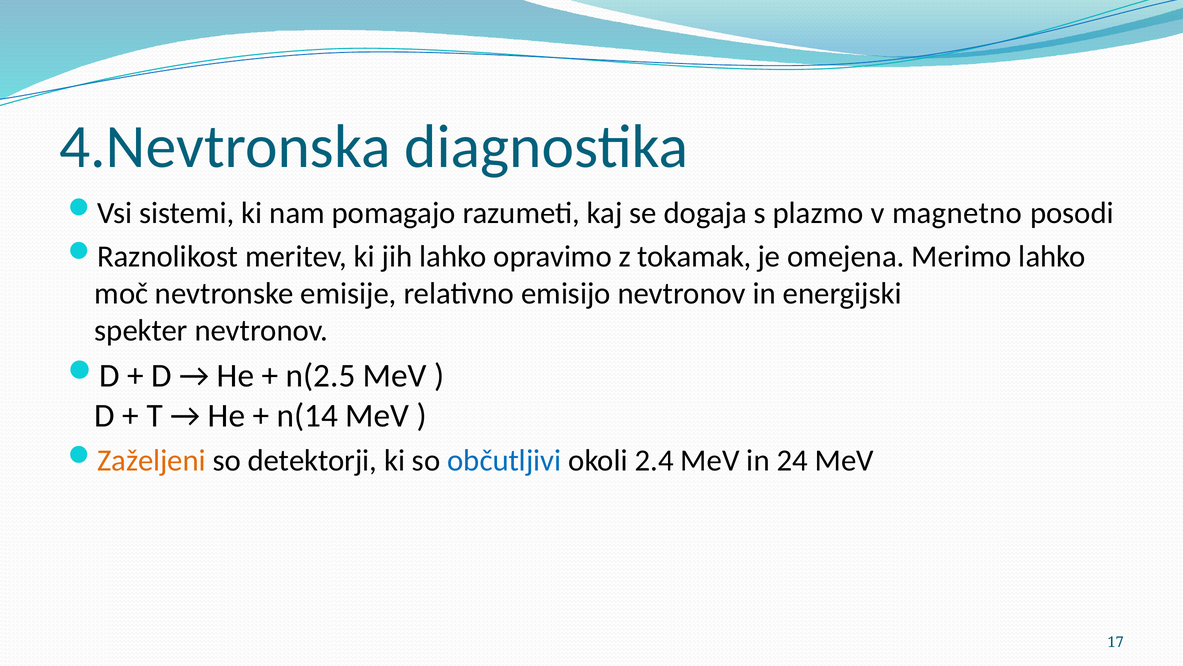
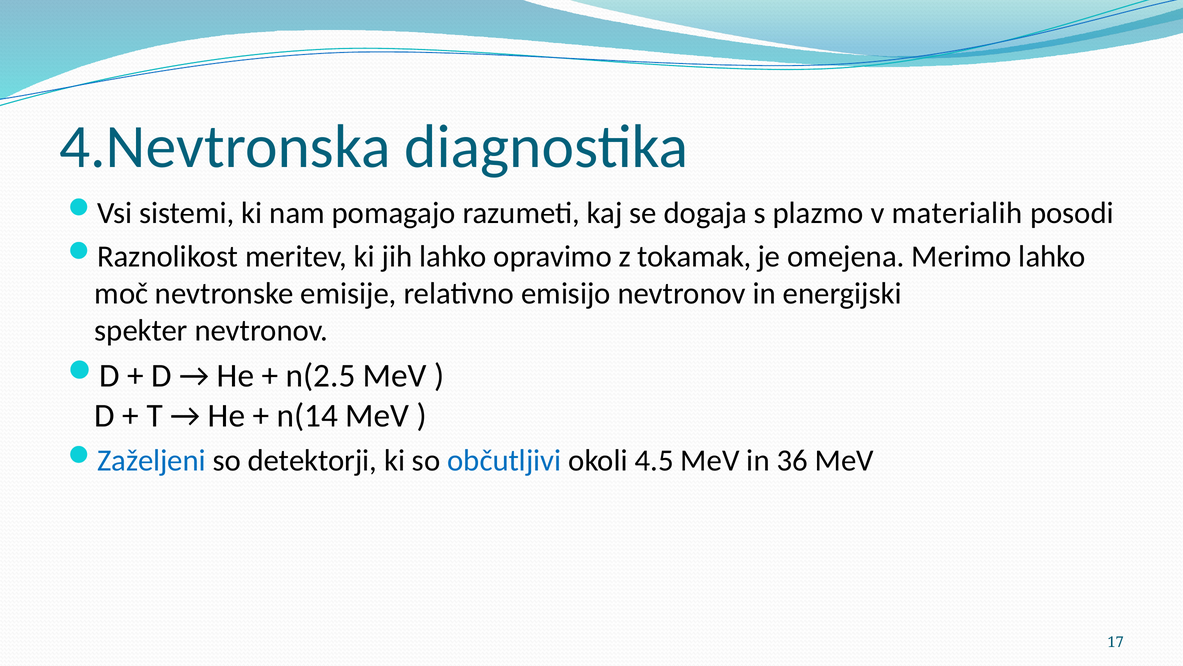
magnetno: magnetno -> materialih
Zaželjeni colour: orange -> blue
2.4: 2.4 -> 4.5
24: 24 -> 36
